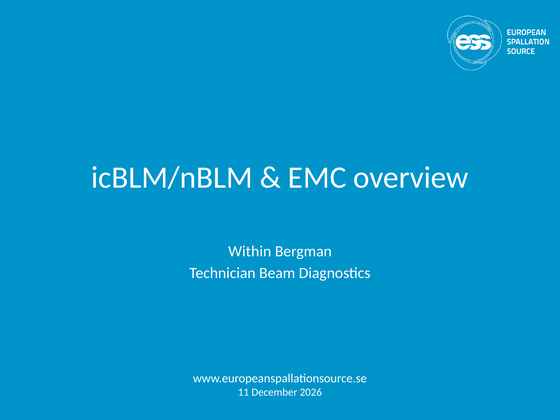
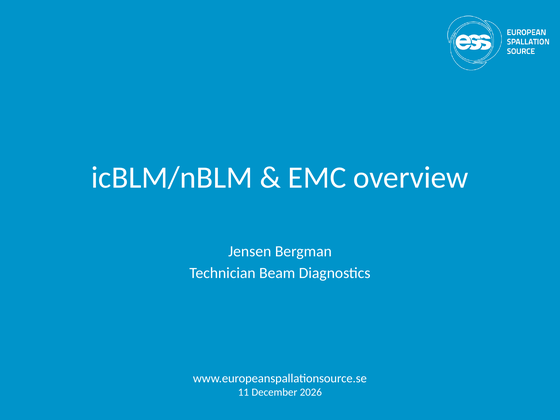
Within: Within -> Jensen
